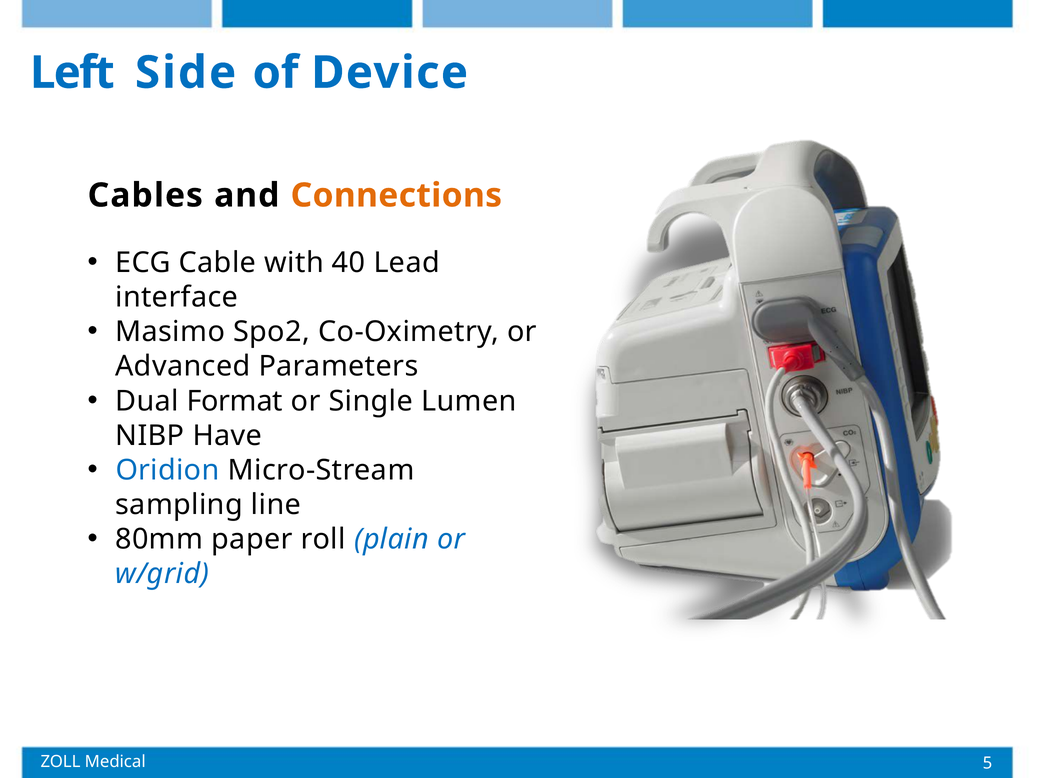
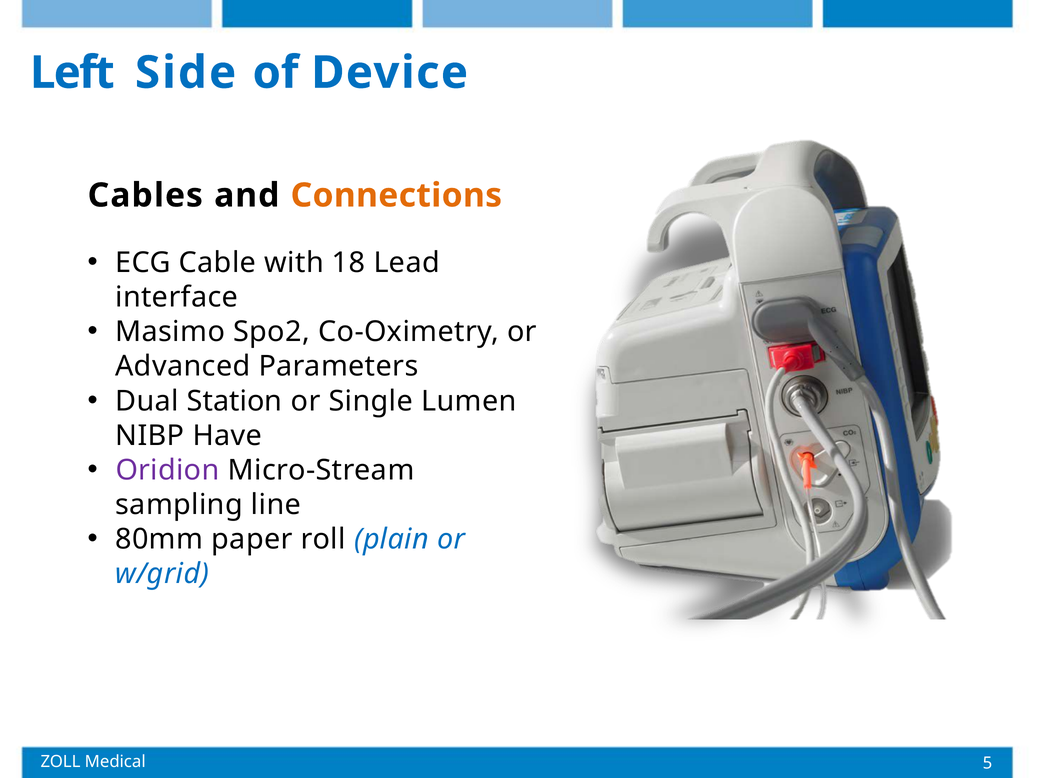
40: 40 -> 18
Format: Format -> Station
Oridion colour: blue -> purple
